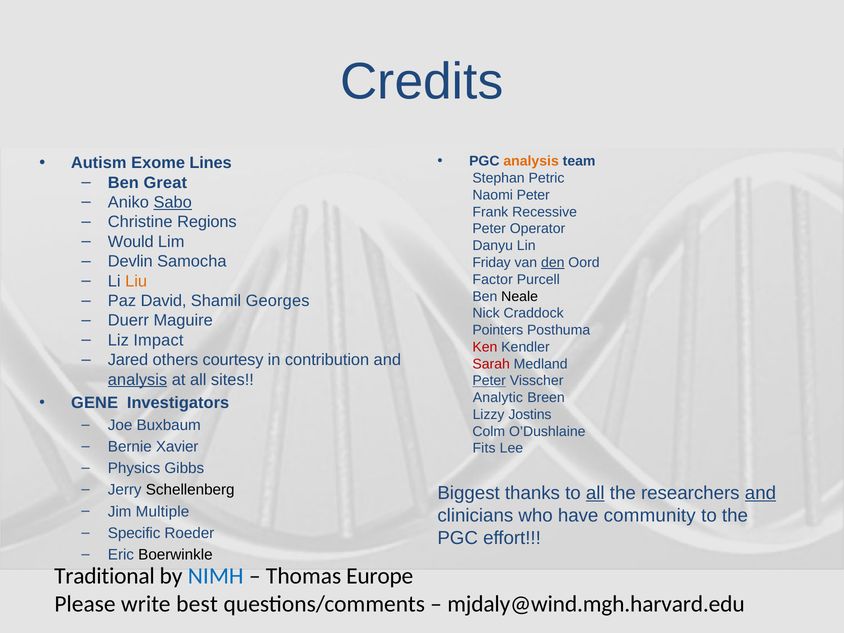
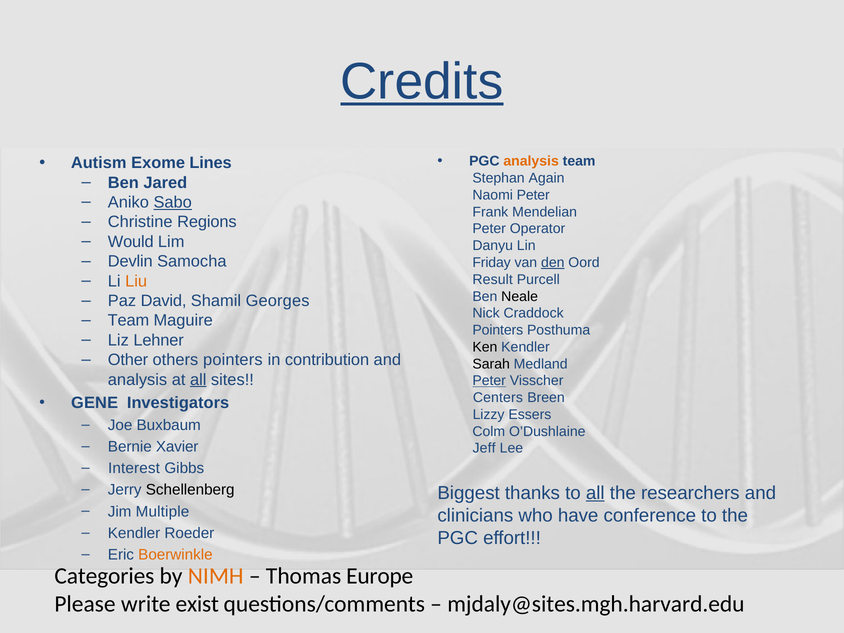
Credits underline: none -> present
Petric: Petric -> Again
Great: Great -> Jared
Recessive: Recessive -> Mendelian
Factor: Factor -> Result
Duerr at (128, 321): Duerr -> Team
Impact: Impact -> Lehner
Ken colour: red -> black
Jared: Jared -> Other
others courtesy: courtesy -> pointers
Sarah colour: red -> black
analysis at (138, 380) underline: present -> none
all at (198, 380) underline: none -> present
Analytic: Analytic -> Centers
Jostins: Jostins -> Essers
Fits: Fits -> Jeff
Physics: Physics -> Interest
and at (760, 493) underline: present -> none
community: community -> conference
Specific at (134, 533): Specific -> Kendler
Boerwinkle colour: black -> orange
Traditional: Traditional -> Categories
NIMH colour: blue -> orange
best: best -> exist
mjdaly@wind.mgh.harvard.edu: mjdaly@wind.mgh.harvard.edu -> mjdaly@sites.mgh.harvard.edu
